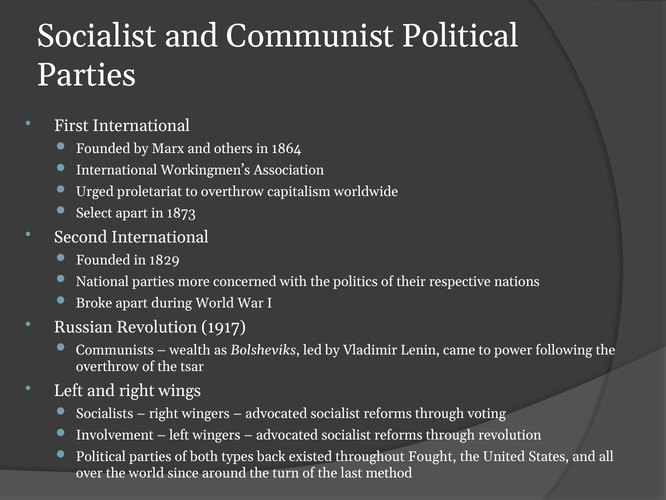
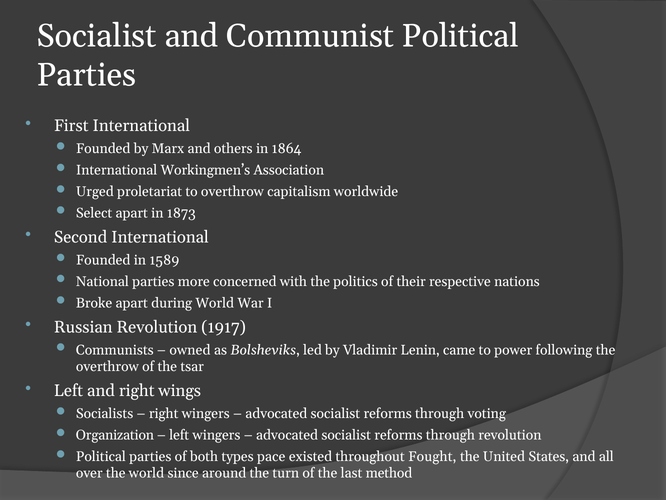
1829: 1829 -> 1589
wealth: wealth -> owned
Involvement: Involvement -> Organization
back: back -> pace
